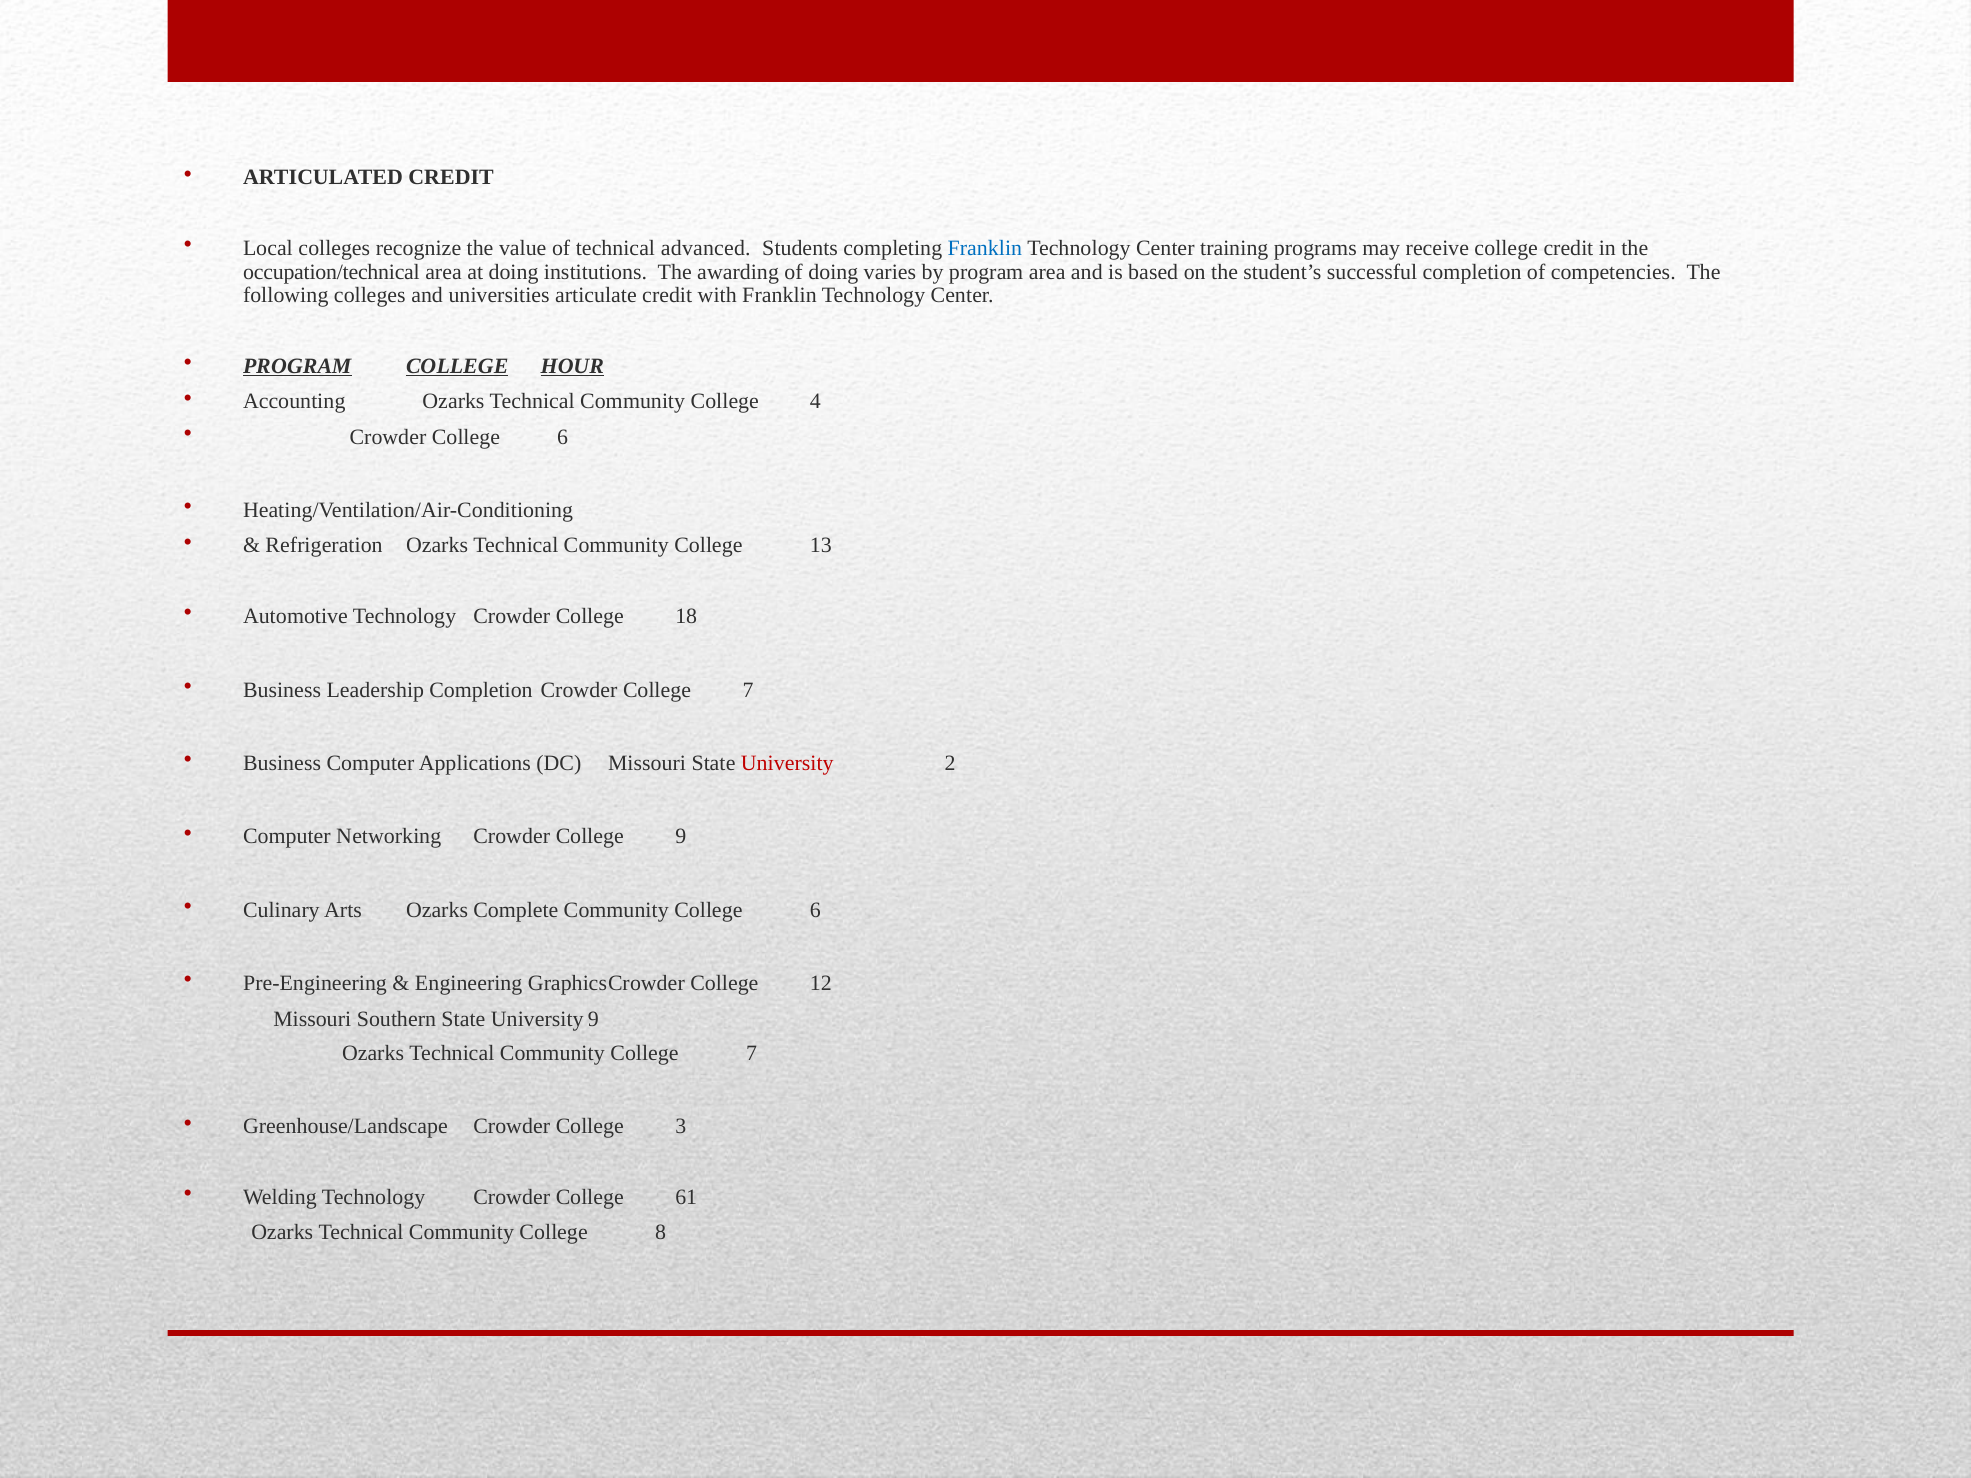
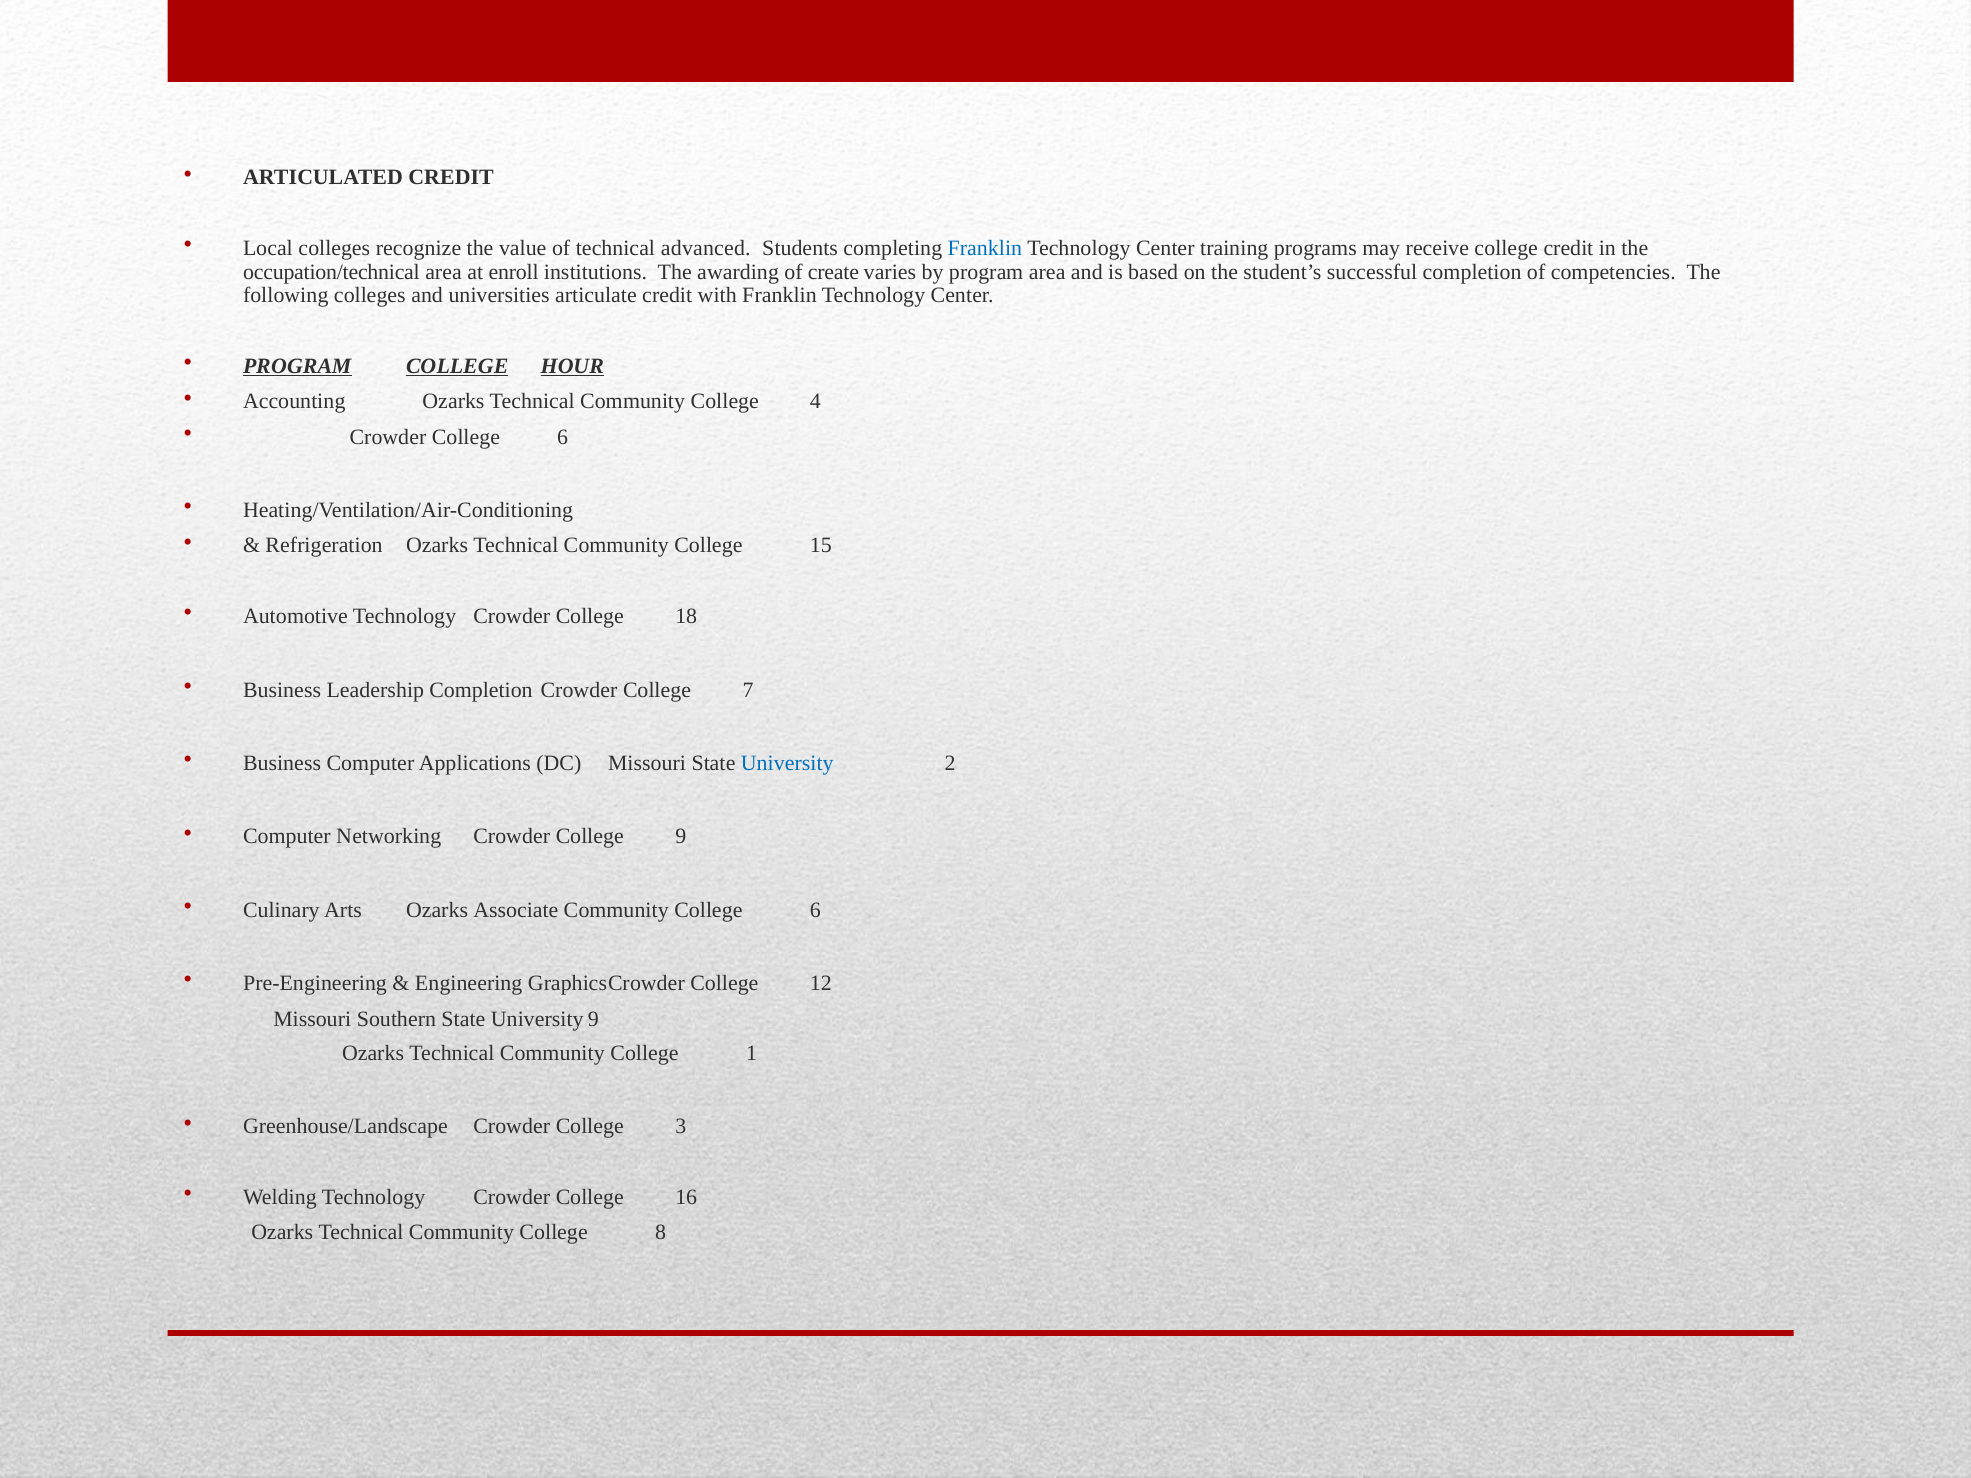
at doing: doing -> enroll
of doing: doing -> create
13: 13 -> 15
University colour: red -> blue
Complete: Complete -> Associate
Community College 7: 7 -> 1
61: 61 -> 16
